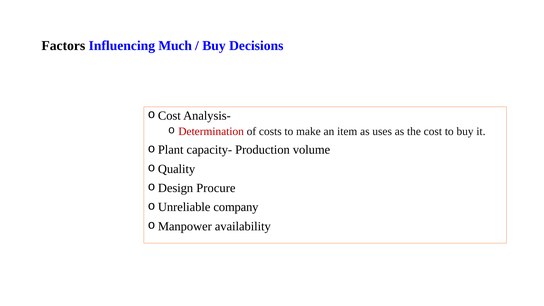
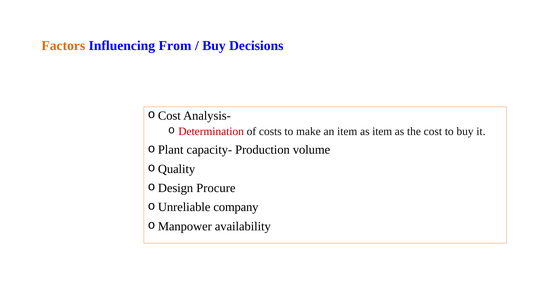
Factors colour: black -> orange
Much: Much -> From
as uses: uses -> item
